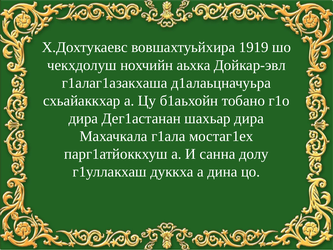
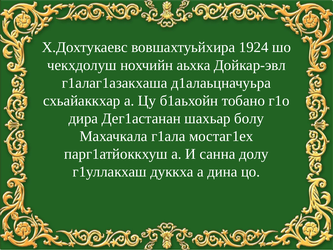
1919: 1919 -> 1924
шахьар дира: дира -> болу
